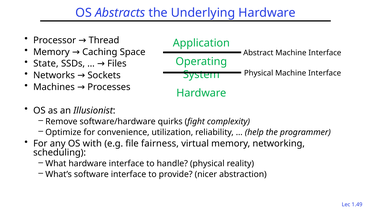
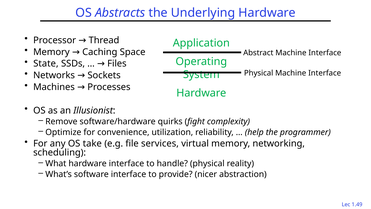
with: with -> take
fairness: fairness -> services
